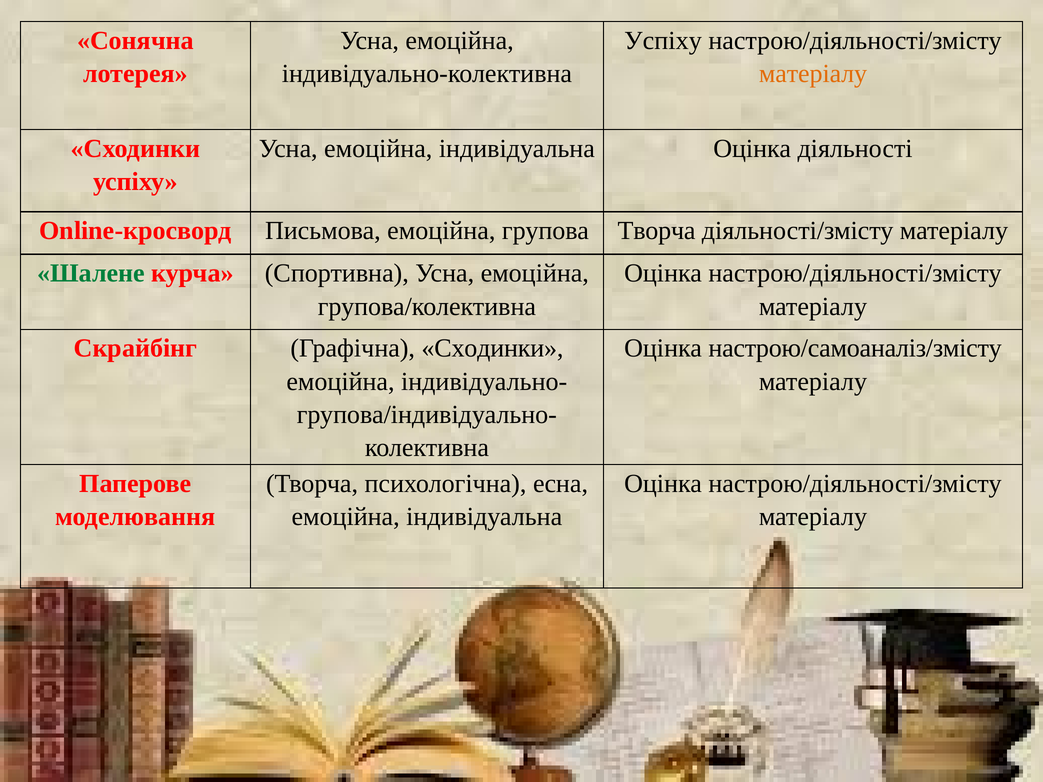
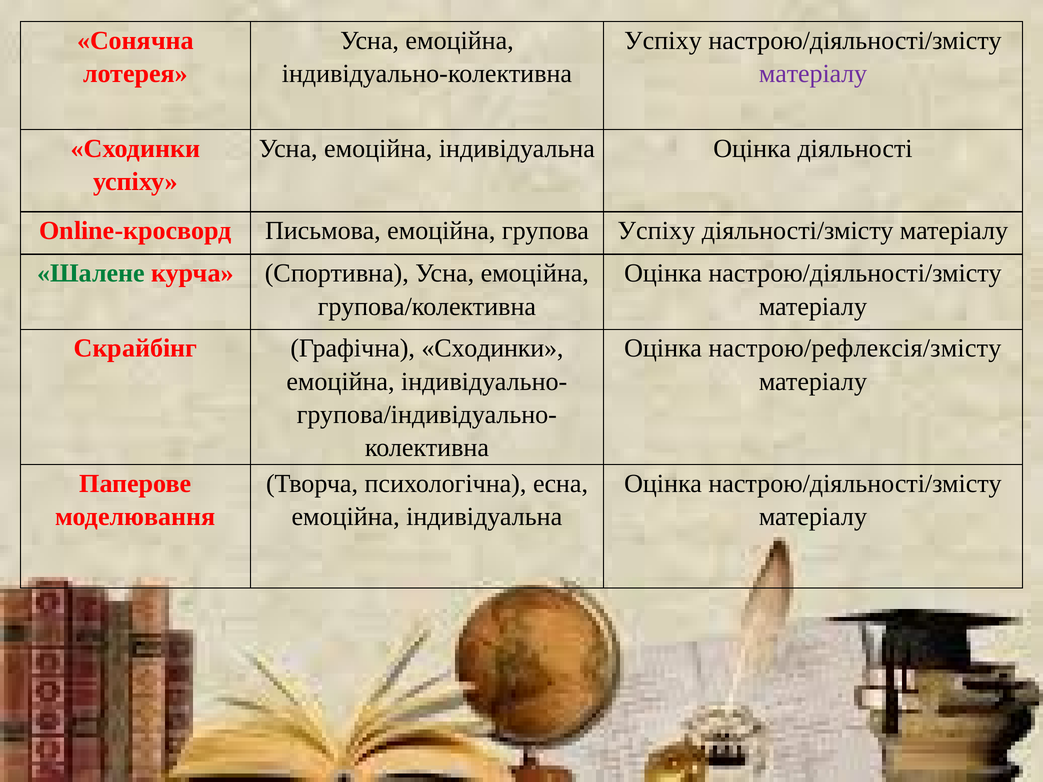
матеріалу at (813, 74) colour: orange -> purple
групова Творча: Творча -> Успіху
настрою/самоаналіз/змісту: настрою/самоаналіз/змісту -> настрою/рефлексія/змісту
